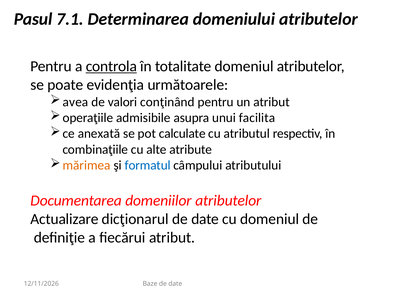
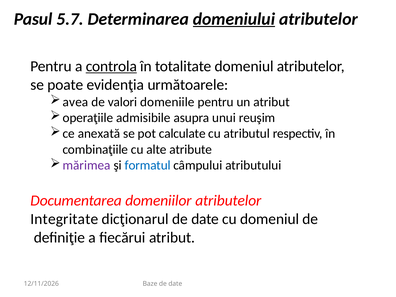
7.1: 7.1 -> 5.7
domeniului underline: none -> present
conţinând: conţinând -> domeniile
facilita: facilita -> reuşim
mărimea colour: orange -> purple
Actualizare: Actualizare -> Integritate
